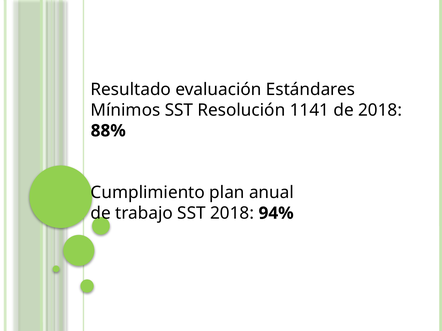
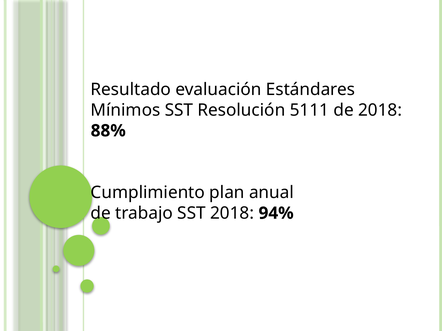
1141: 1141 -> 5111
